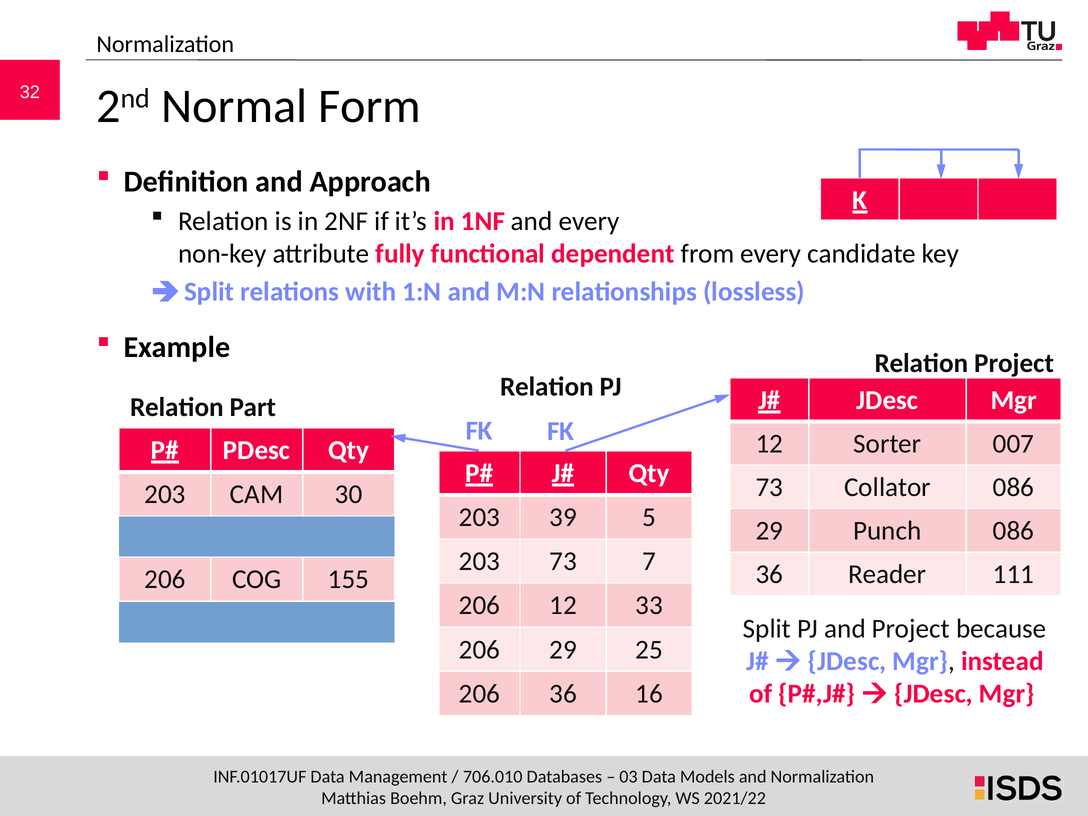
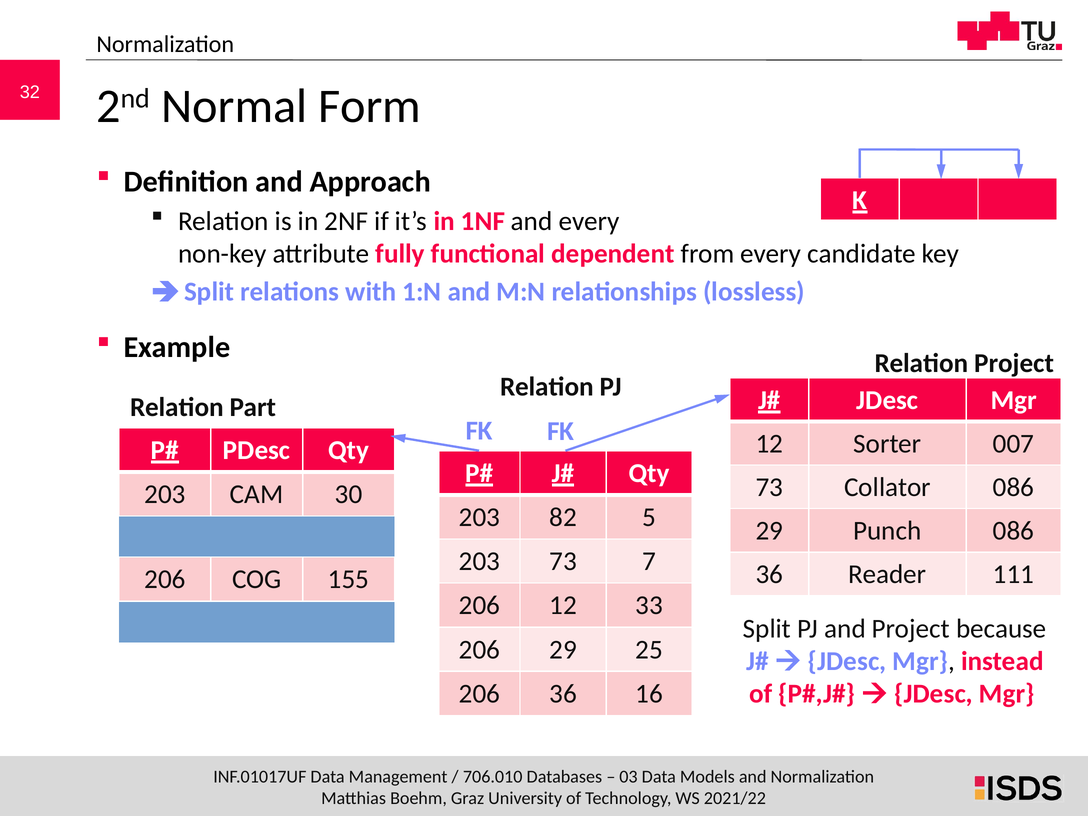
39: 39 -> 82
